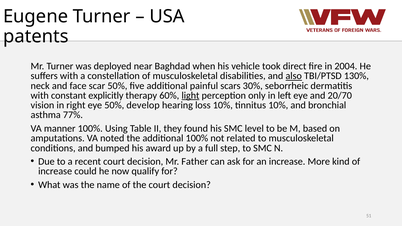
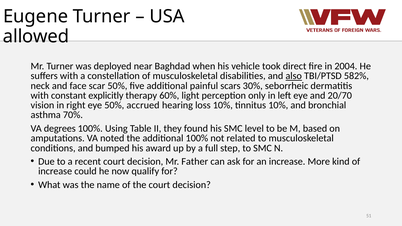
patents: patents -> allowed
130%: 130% -> 582%
light underline: present -> none
develop: develop -> accrued
77%: 77% -> 70%
manner: manner -> degrees
